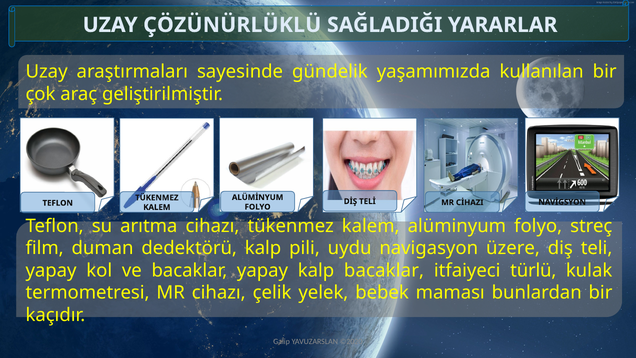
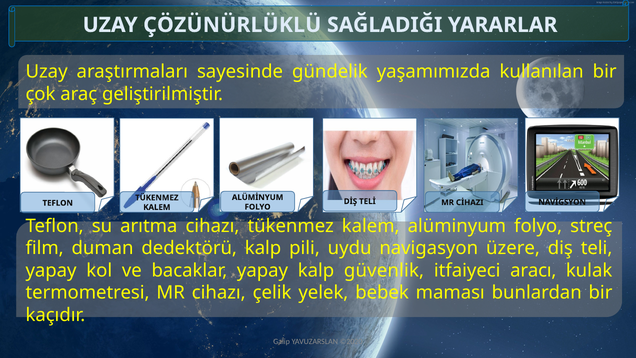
kalp bacaklar: bacaklar -> güvenlik
türlü: türlü -> aracı
